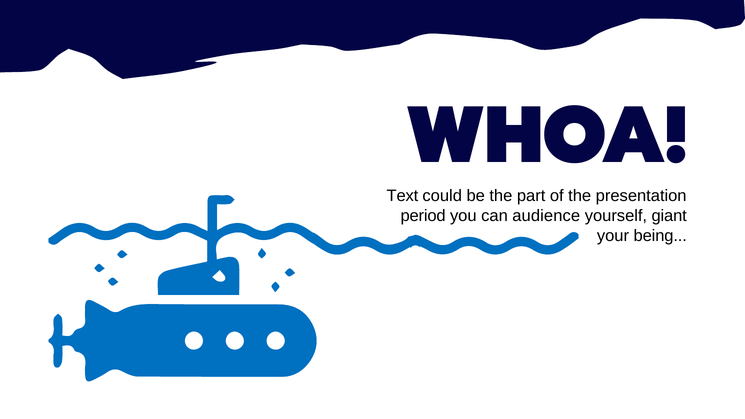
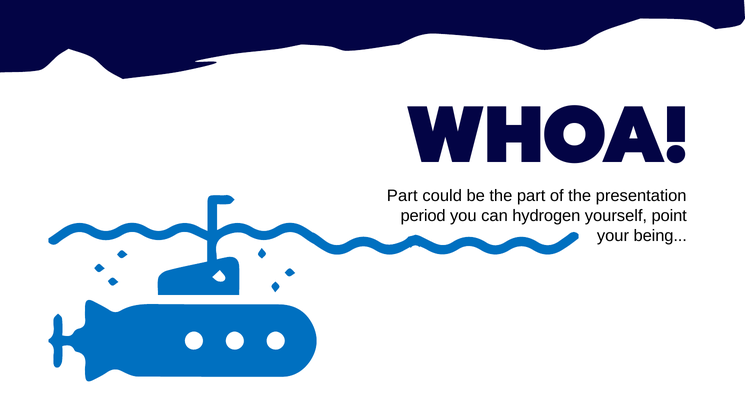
Text at (402, 196): Text -> Part
audience: audience -> hydrogen
giant: giant -> point
